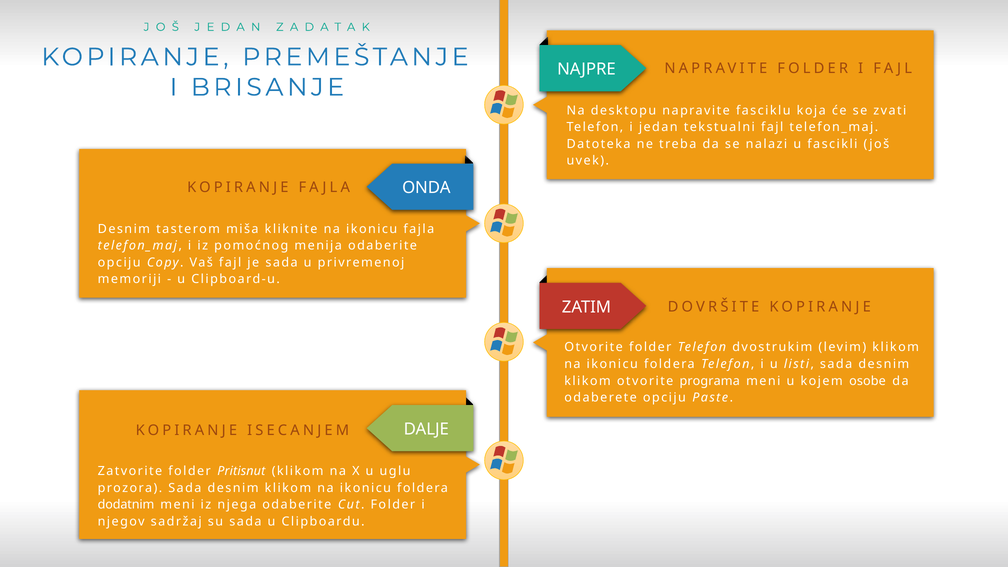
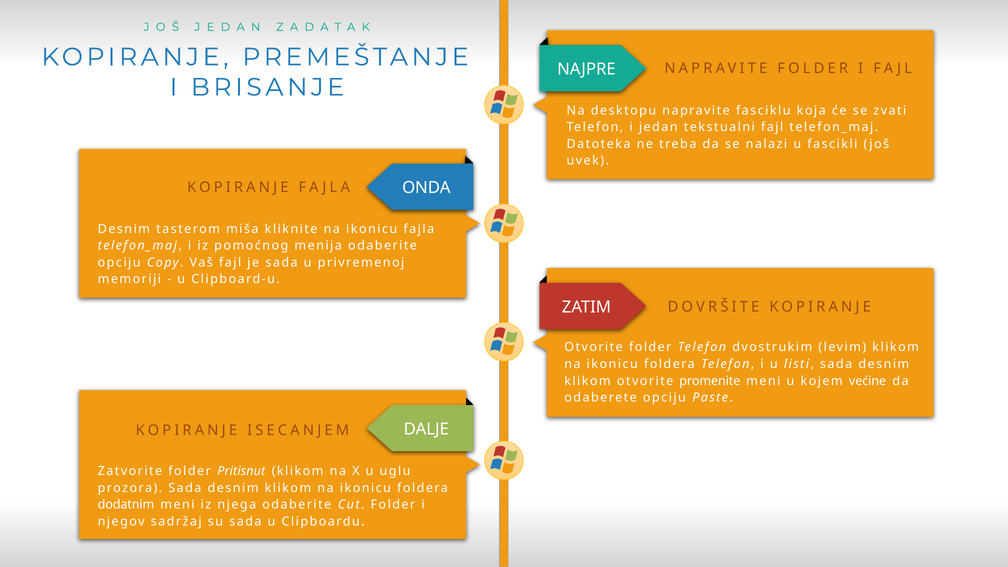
programa: programa -> promenite
osobe: osobe -> većine
